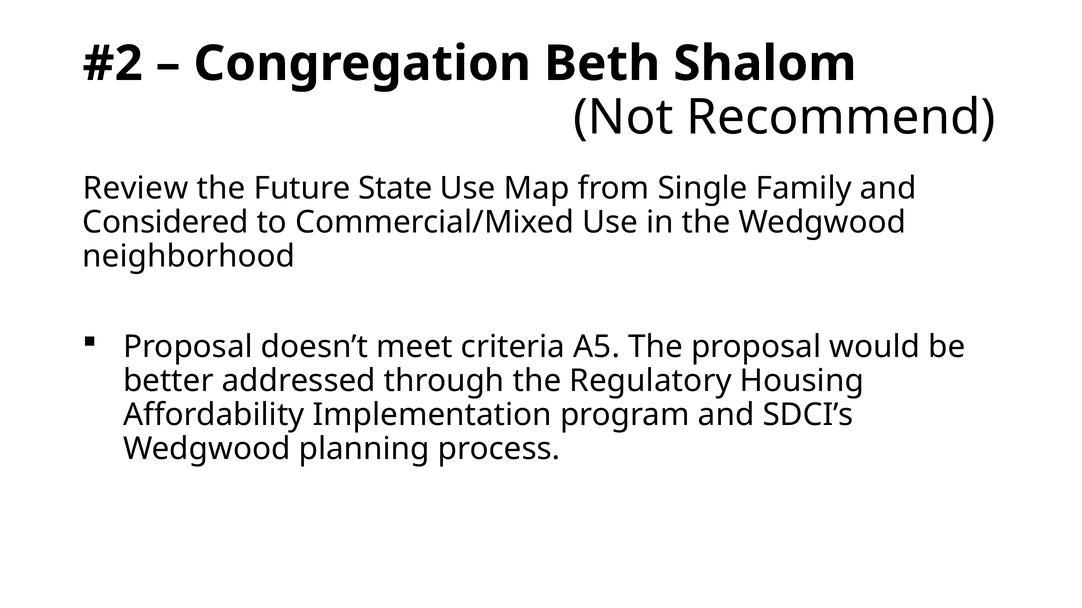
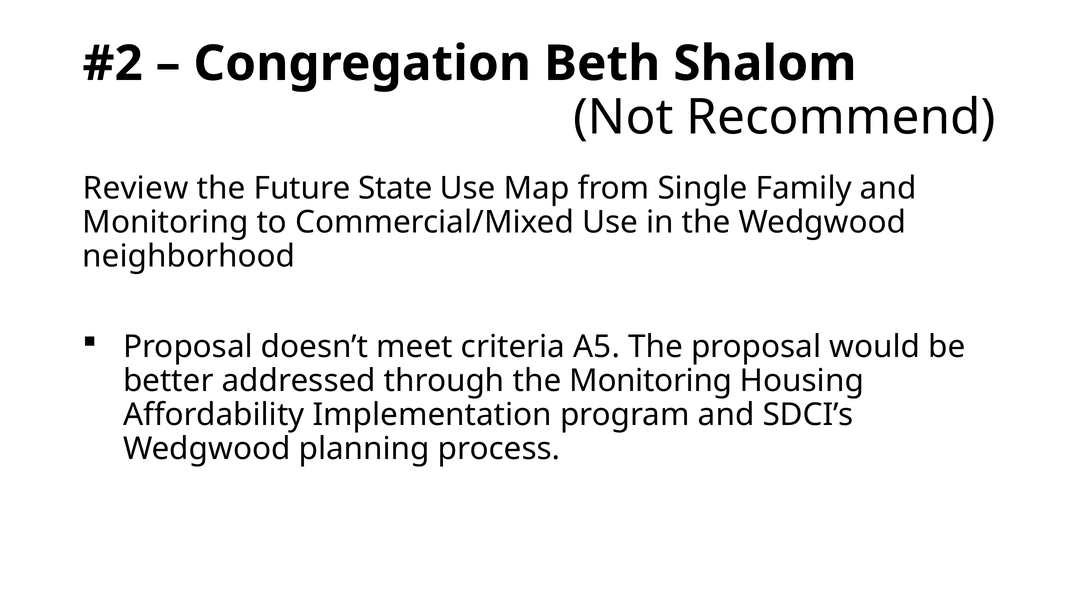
Considered at (166, 223): Considered -> Monitoring
the Regulatory: Regulatory -> Monitoring
